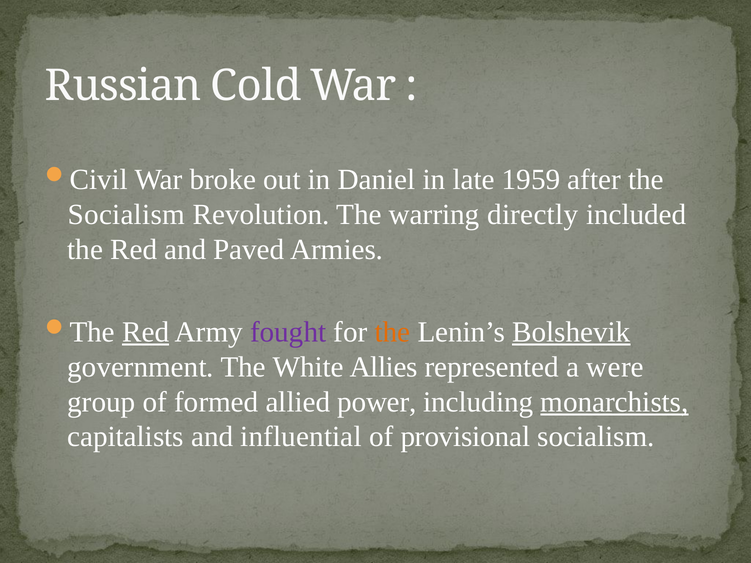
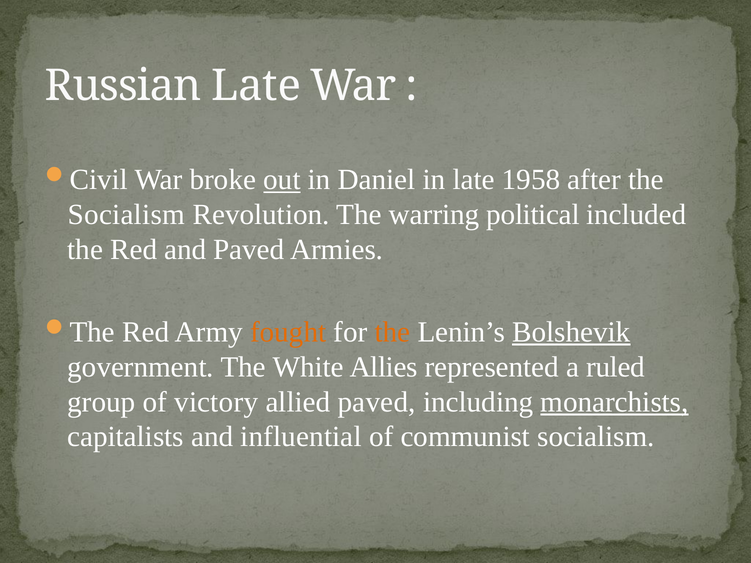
Russian Cold: Cold -> Late
out underline: none -> present
1959: 1959 -> 1958
directly: directly -> political
Red at (146, 332) underline: present -> none
fought colour: purple -> orange
were: were -> ruled
formed: formed -> victory
allied power: power -> paved
provisional: provisional -> communist
